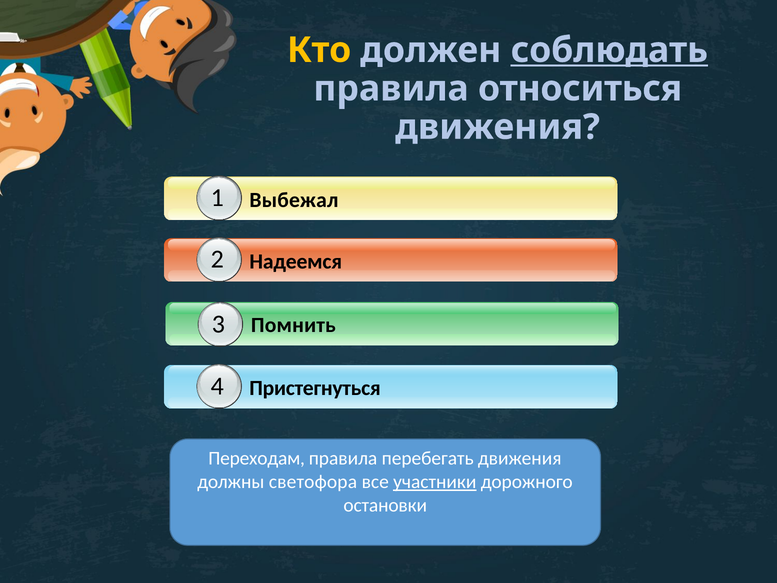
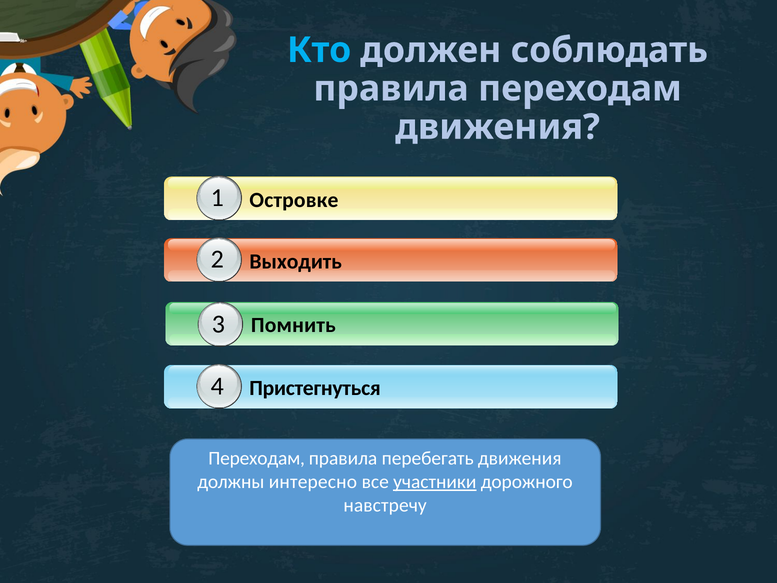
Кто colour: yellow -> light blue
соблюдать underline: present -> none
правила относиться: относиться -> переходам
Выбежал: Выбежал -> Островке
Надеемся: Надеемся -> Выходить
светофора: светофора -> интересно
остановки: остановки -> навстречу
